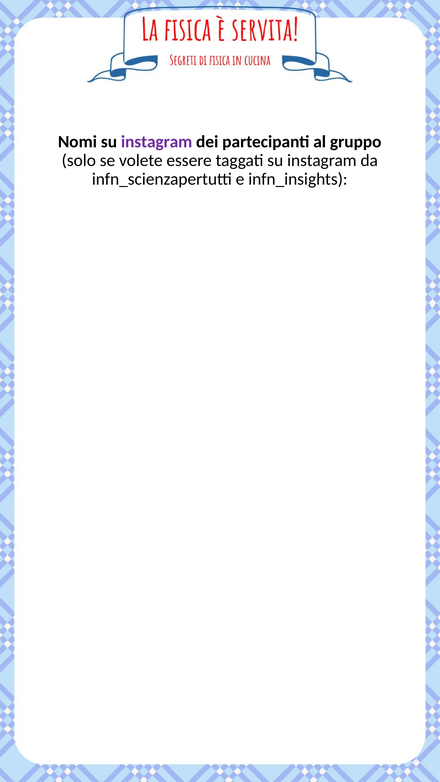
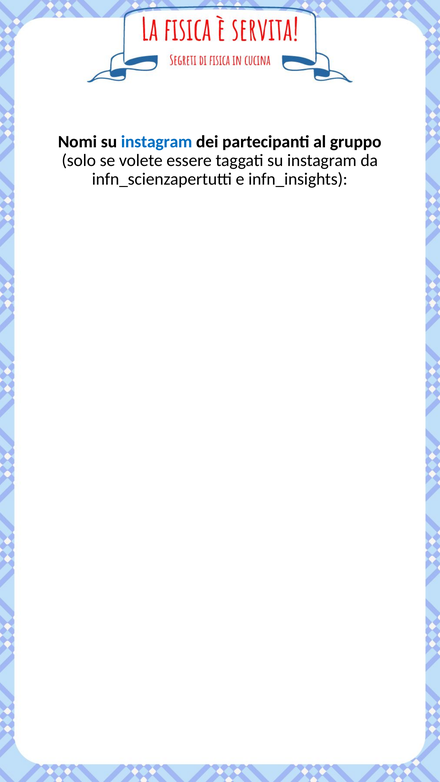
instagram at (157, 142) colour: purple -> blue
